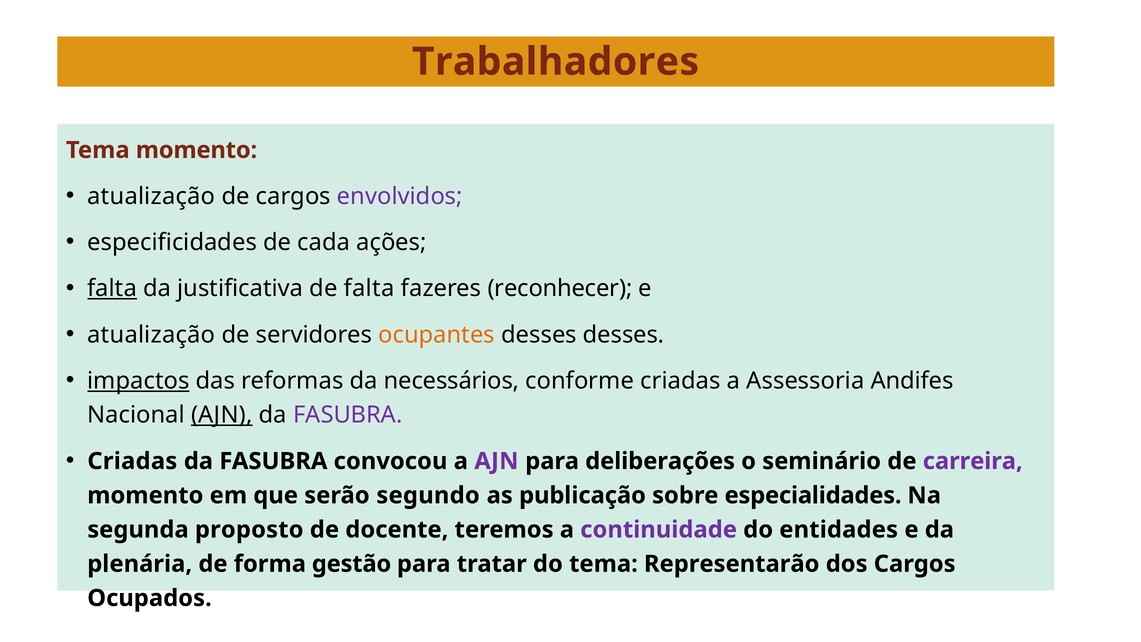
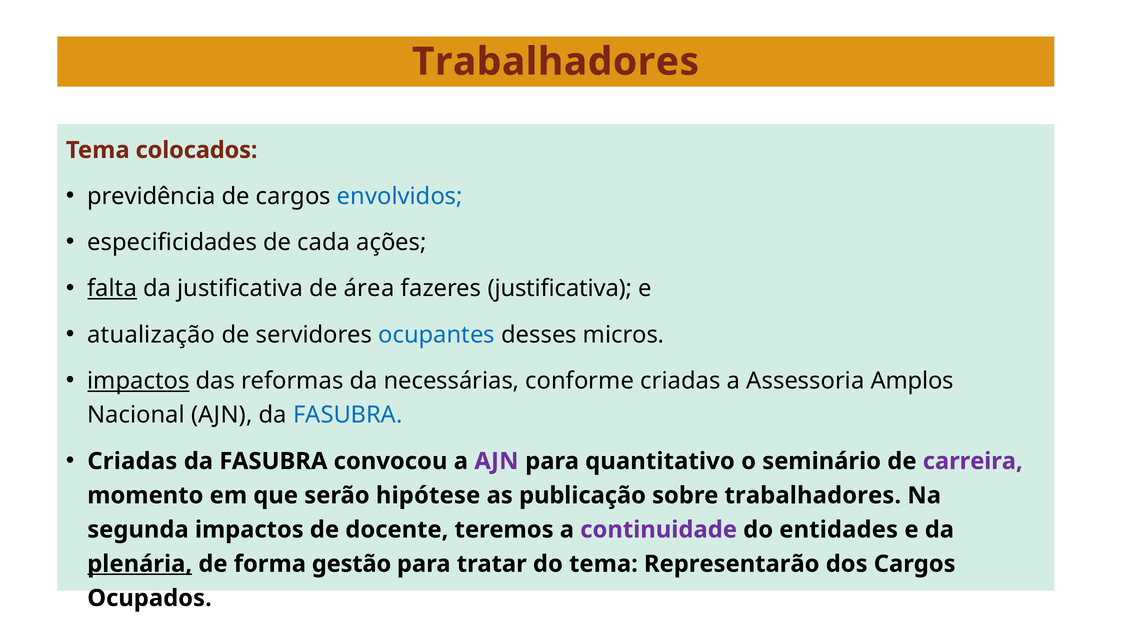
Tema momento: momento -> colocados
atualização at (151, 196): atualização -> previdência
envolvidos colour: purple -> blue
de falta: falta -> área
fazeres reconhecer: reconhecer -> justificativa
ocupantes colour: orange -> blue
desses desses: desses -> micros
necessários: necessários -> necessárias
Andifes: Andifes -> Amplos
AJN at (222, 415) underline: present -> none
FASUBRA at (348, 415) colour: purple -> blue
deliberações: deliberações -> quantitativo
segundo: segundo -> hipótese
sobre especialidades: especialidades -> trabalhadores
segunda proposto: proposto -> impactos
plenária underline: none -> present
